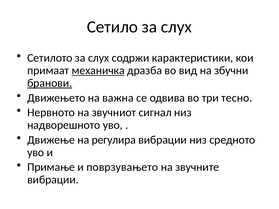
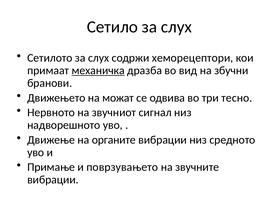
карактеристики: карактеристики -> хеморецептори
бранови underline: present -> none
важна: важна -> можат
регулира: регулира -> органите
